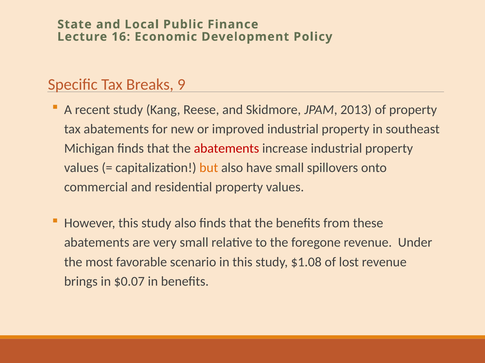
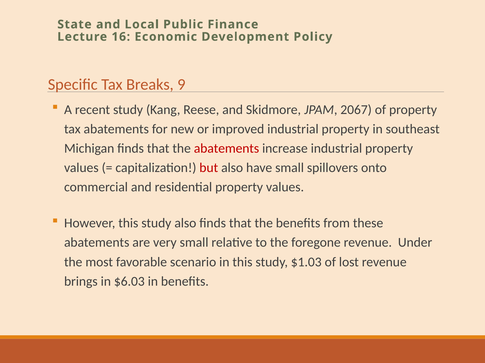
2013: 2013 -> 2067
but colour: orange -> red
$1.08: $1.08 -> $1.03
$0.07: $0.07 -> $6.03
